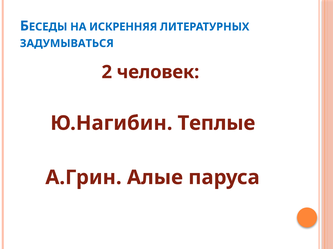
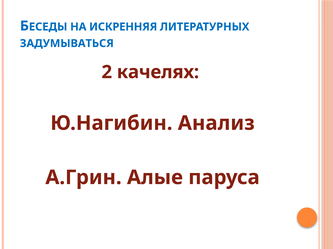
человек: человек -> качелях
Теплые: Теплые -> Анализ
